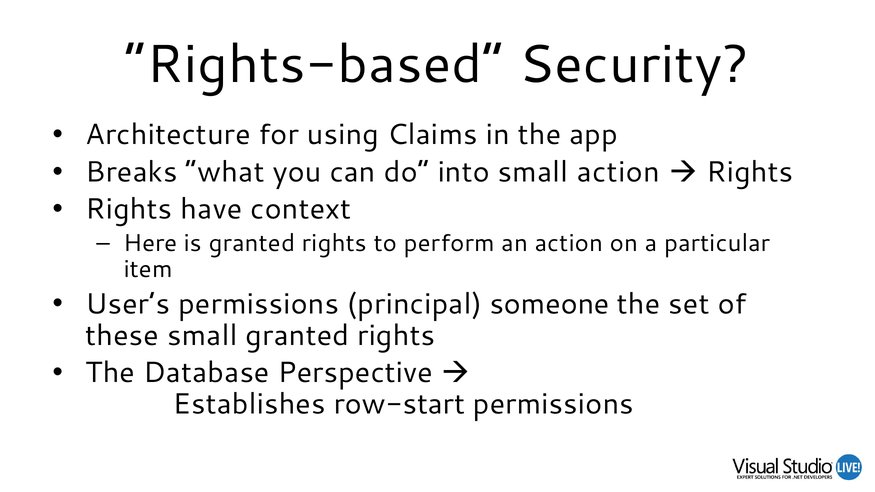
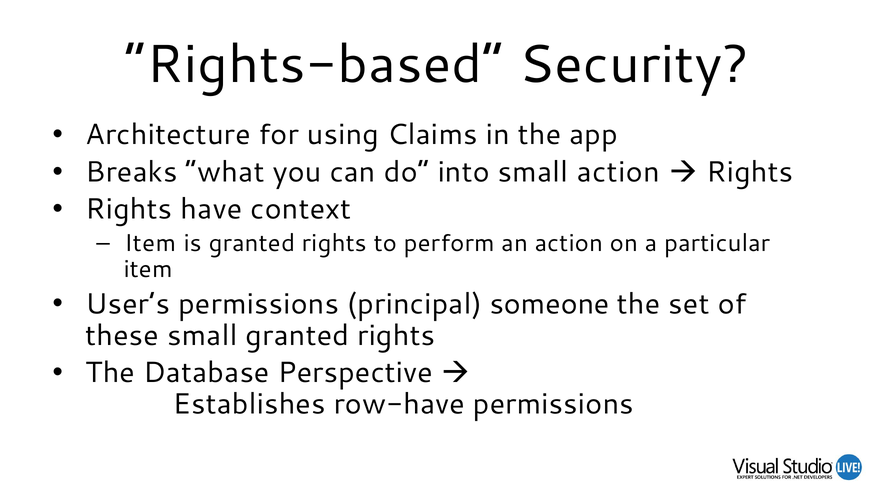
Here at (150, 243): Here -> Item
row-start: row-start -> row-have
